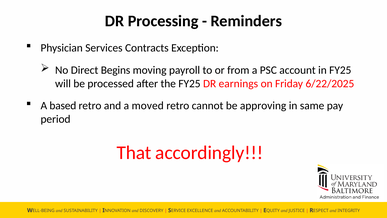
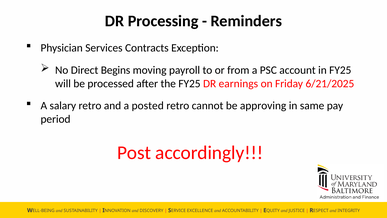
6/22/2025: 6/22/2025 -> 6/21/2025
based: based -> salary
moved: moved -> posted
That: That -> Post
